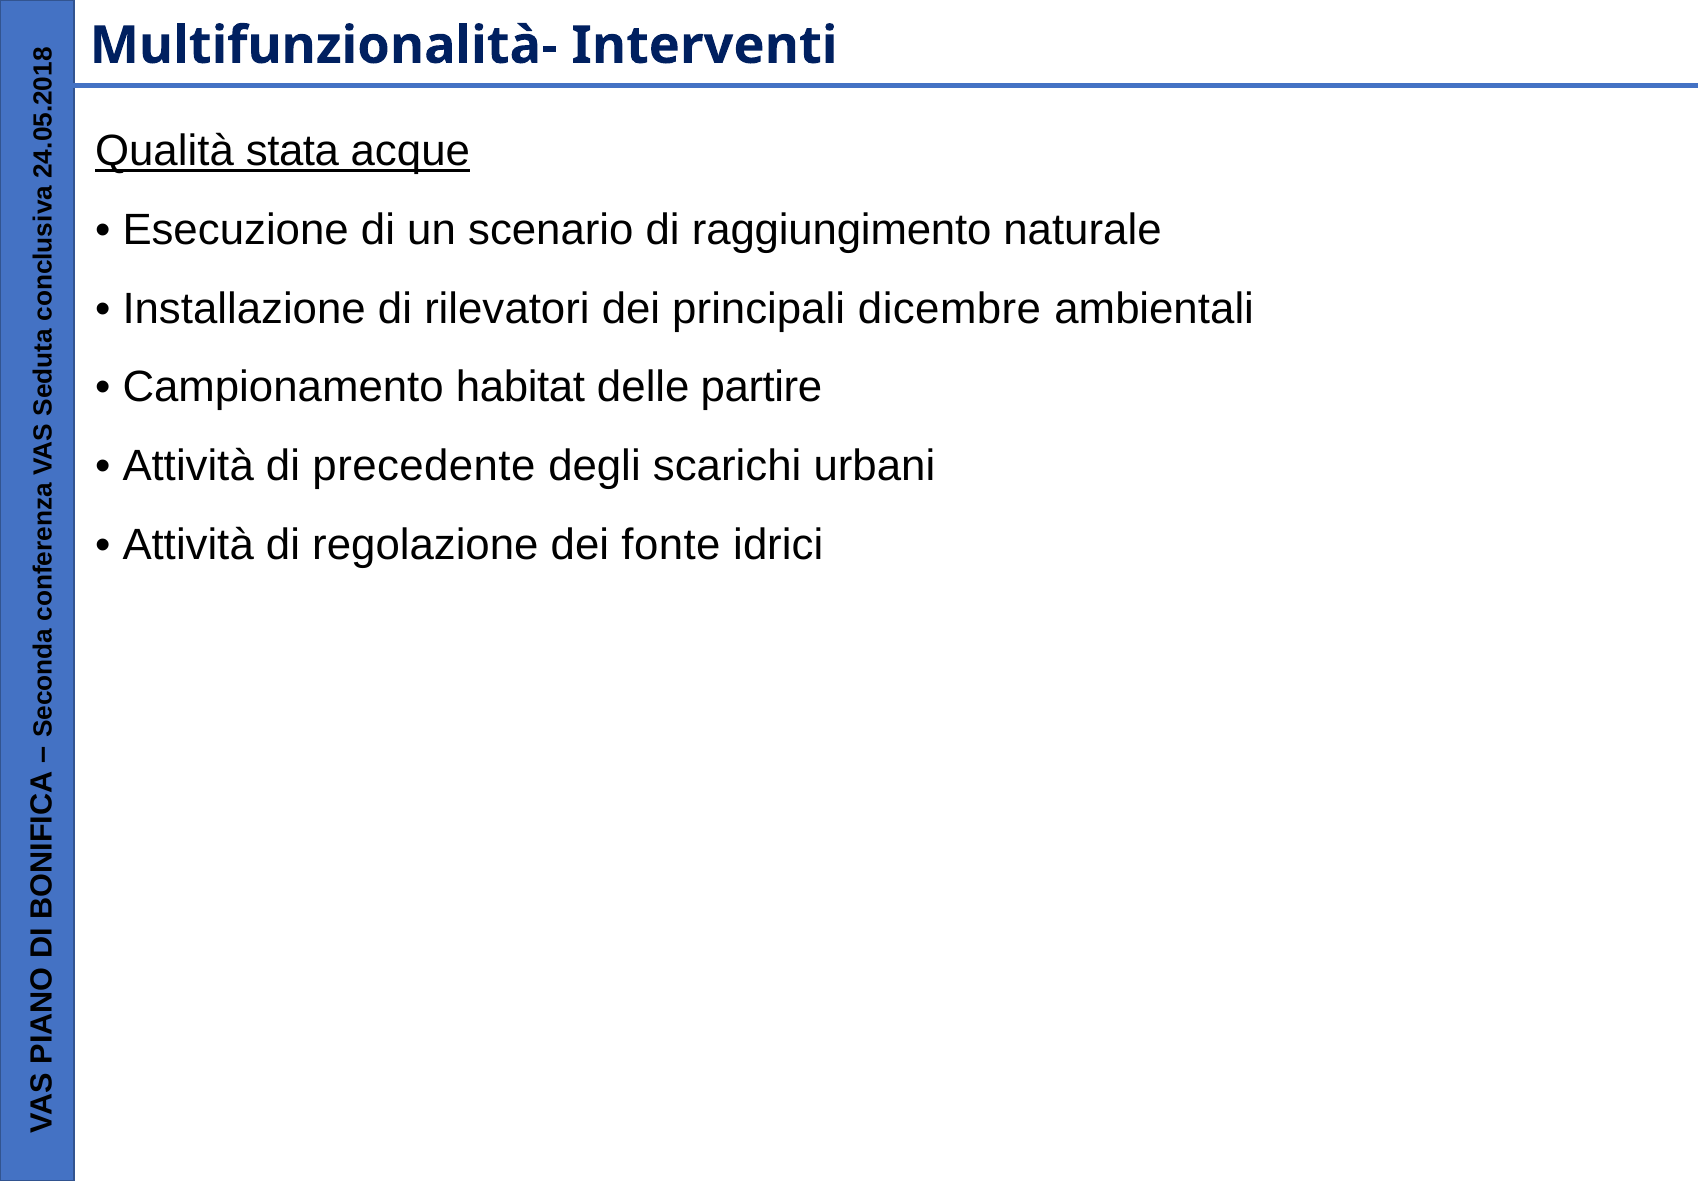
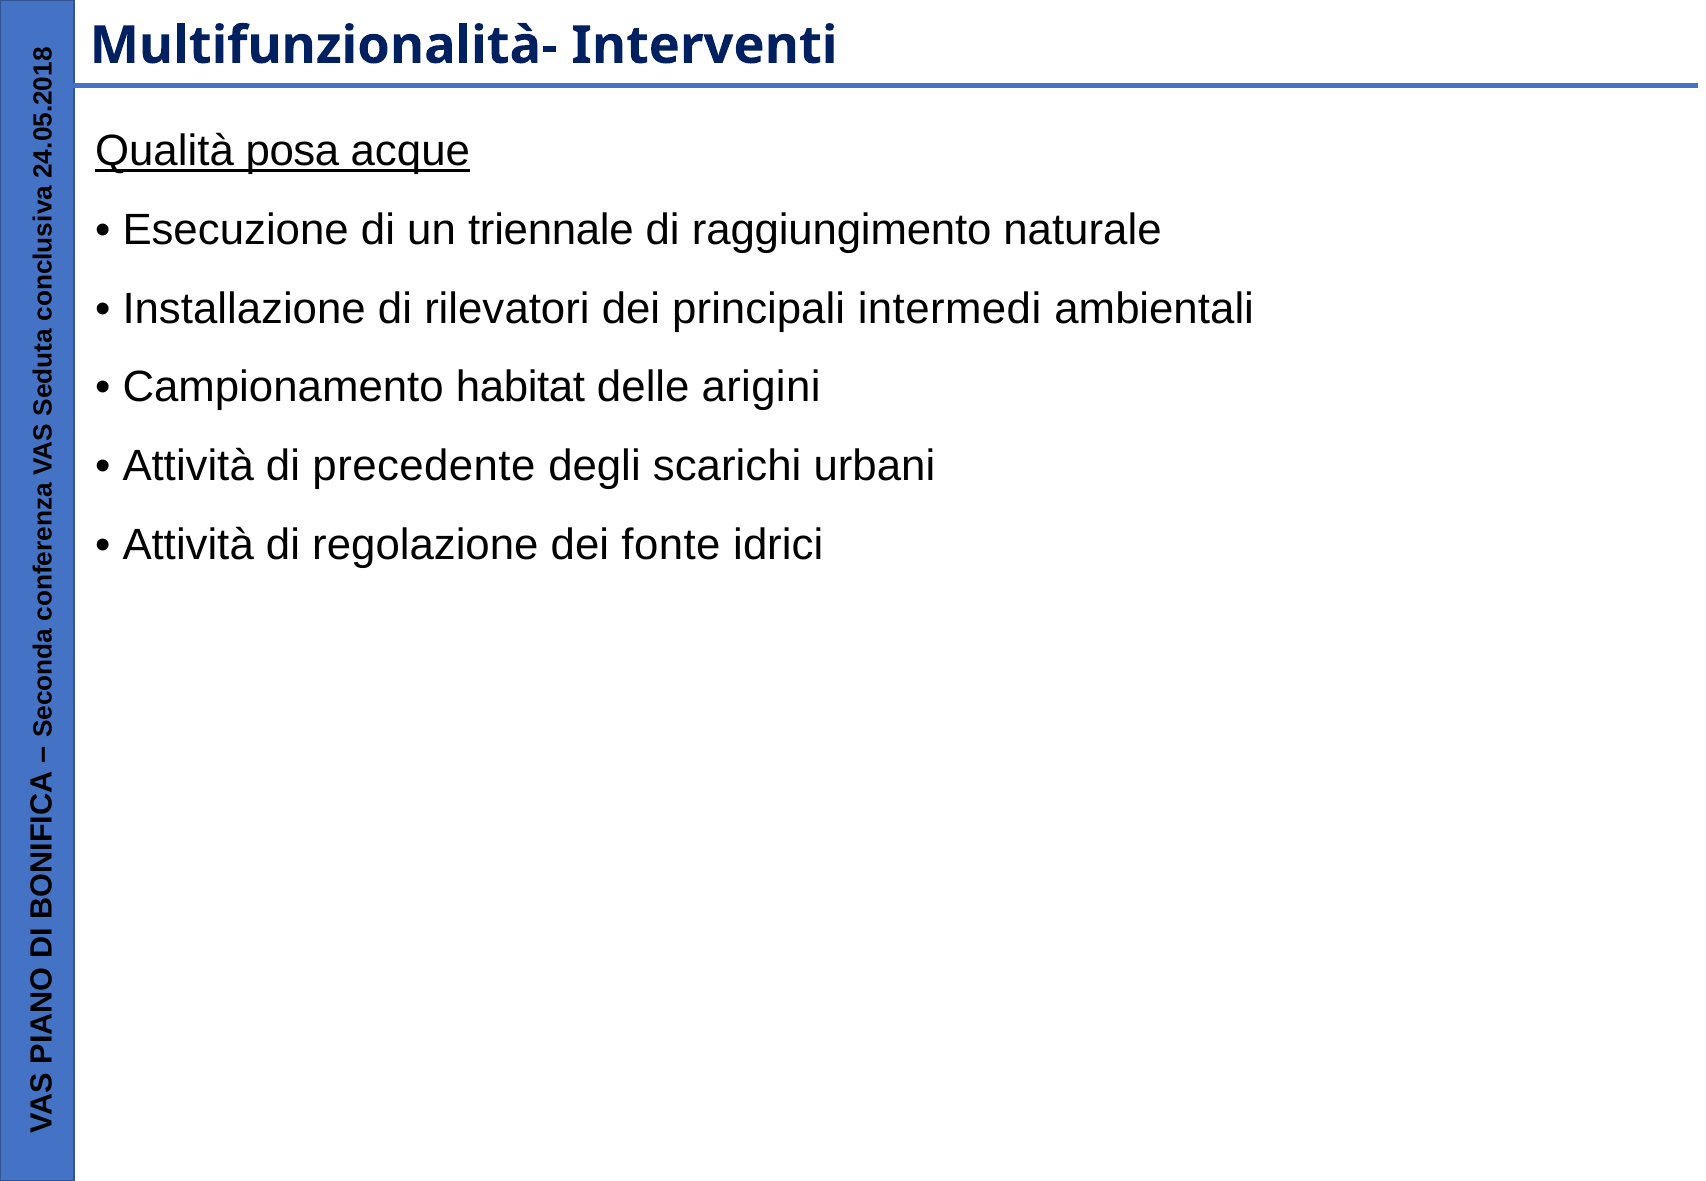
stata: stata -> posa
scenario: scenario -> triennale
dicembre: dicembre -> intermedi
partire: partire -> arigini
